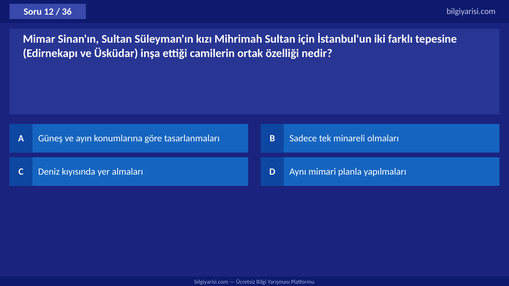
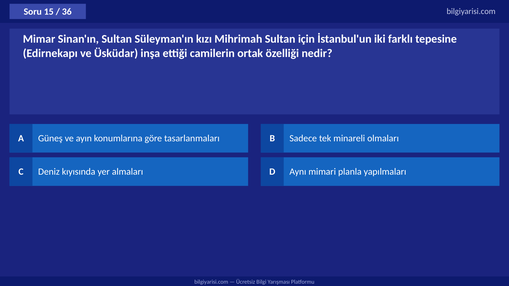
12: 12 -> 15
